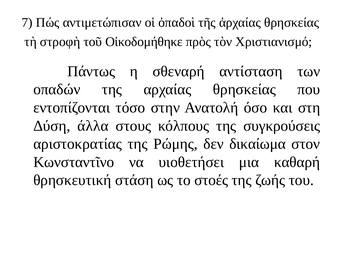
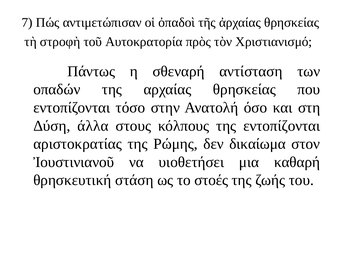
Οἰκοδομήθηκε: Οἰκοδομήθηκε -> Αυτοκρατορία
της συγκρούσεις: συγκρούσεις -> εντοπίζονται
Κωνσταντῖνο: Κωνσταντῖνο -> Ἰουστινιανοῦ
